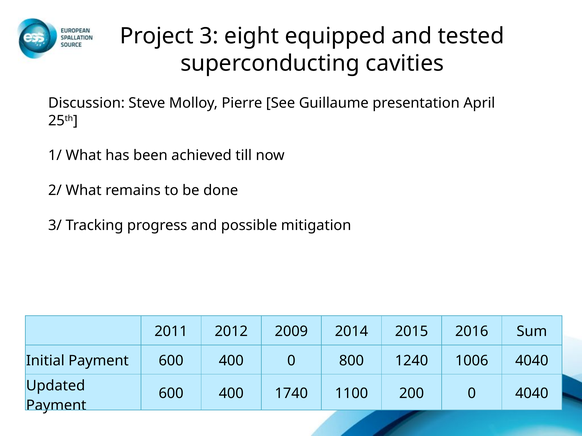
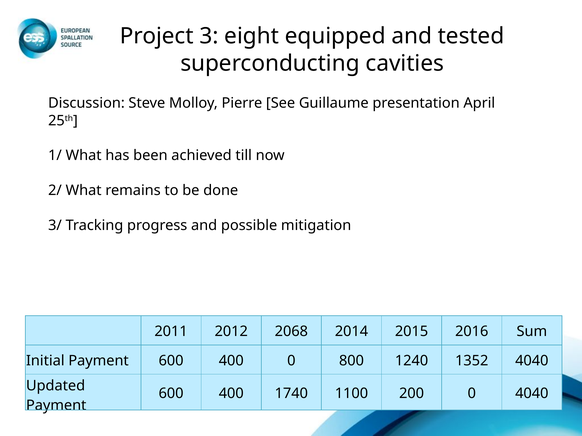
2009: 2009 -> 2068
1006: 1006 -> 1352
